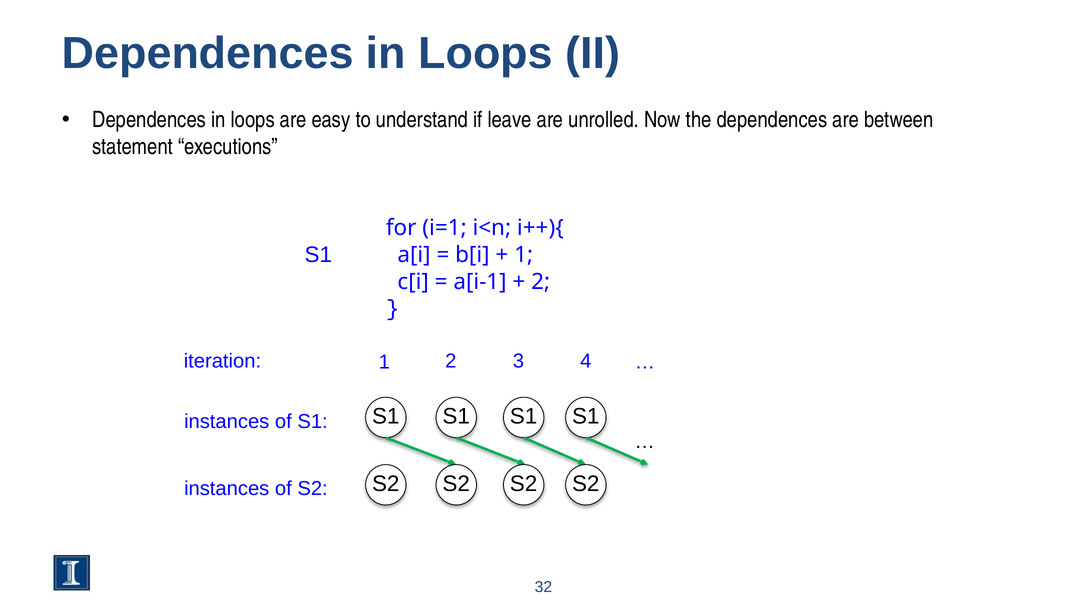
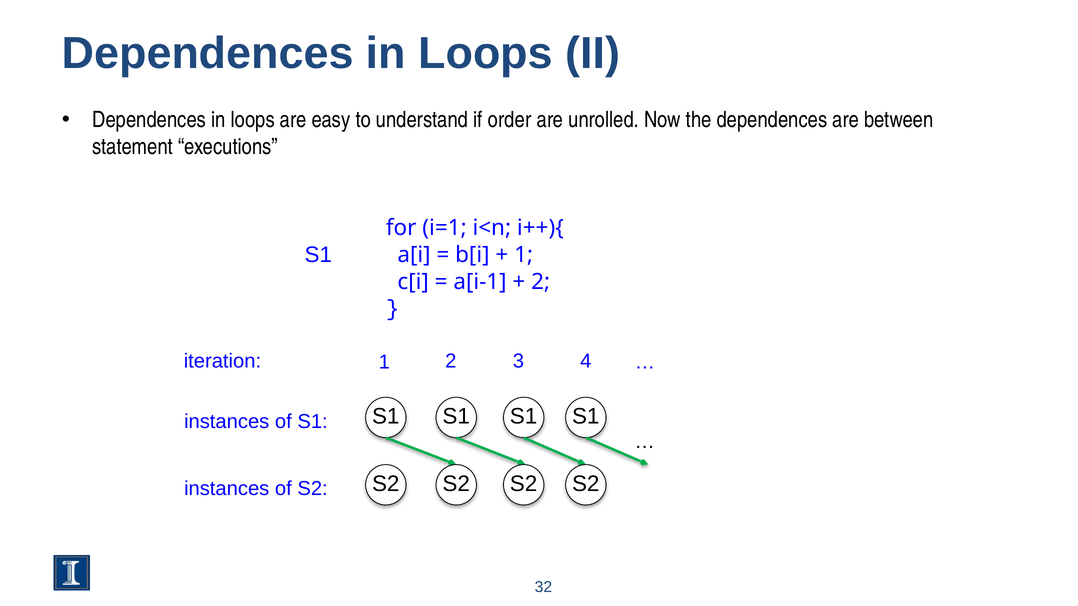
leave: leave -> order
